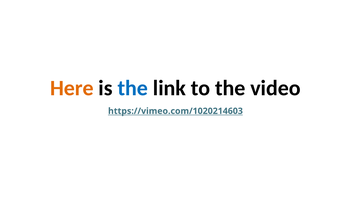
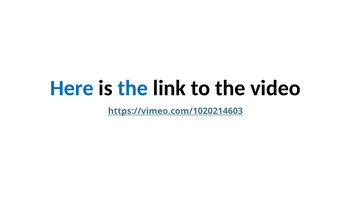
Here colour: orange -> blue
